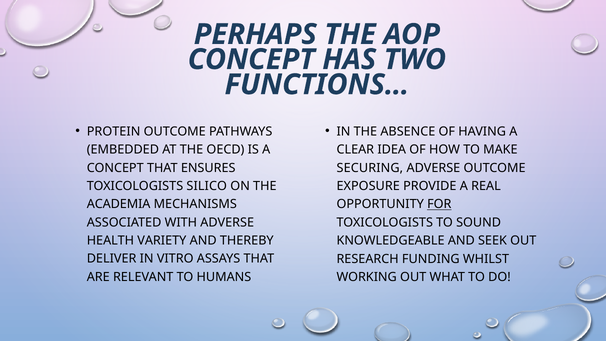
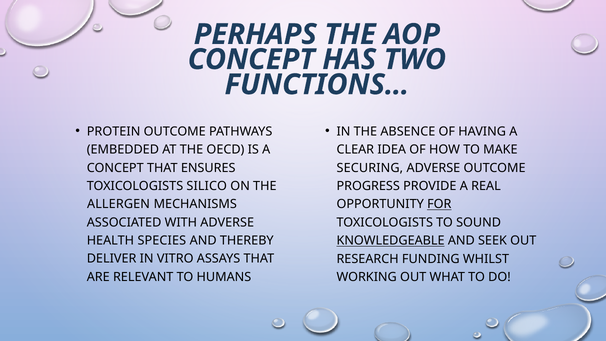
EXPOSURE: EXPOSURE -> PROGRESS
ACADEMIA: ACADEMIA -> ALLERGEN
VARIETY: VARIETY -> SPECIES
KNOWLEDGEABLE underline: none -> present
